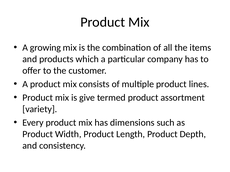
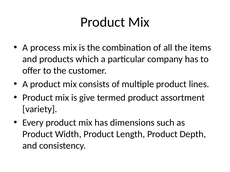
growing: growing -> process
